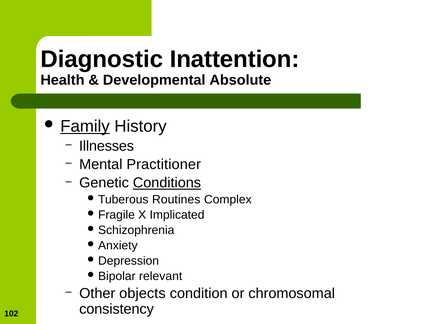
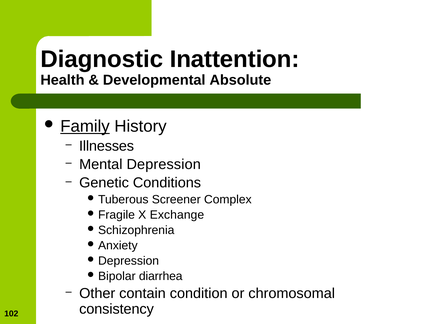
Practitioner: Practitioner -> Depression
Conditions underline: present -> none
Routines: Routines -> Screener
Implicated: Implicated -> Exchange
relevant: relevant -> diarrhea
objects: objects -> contain
